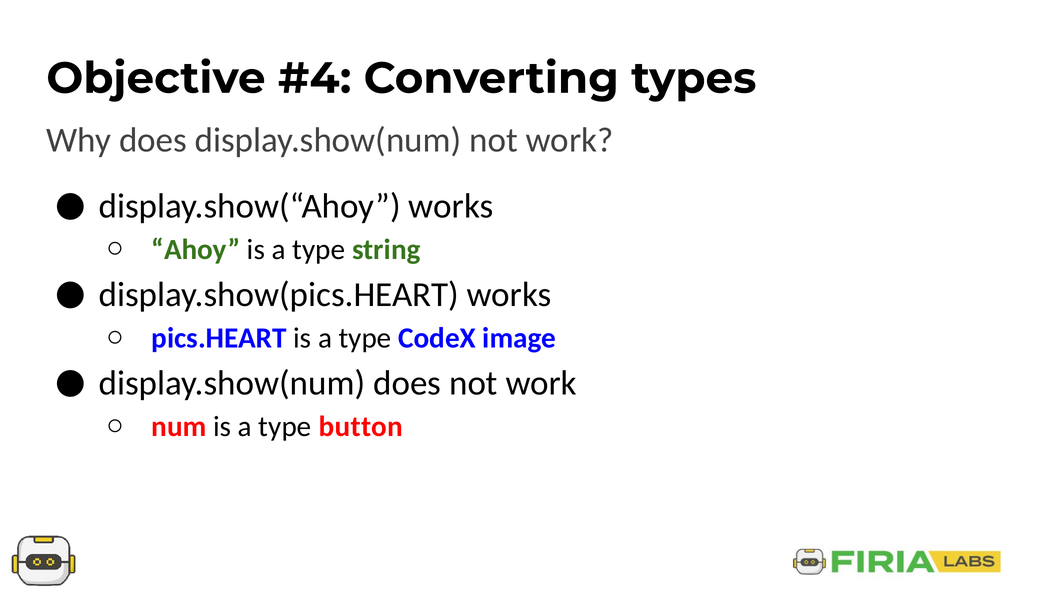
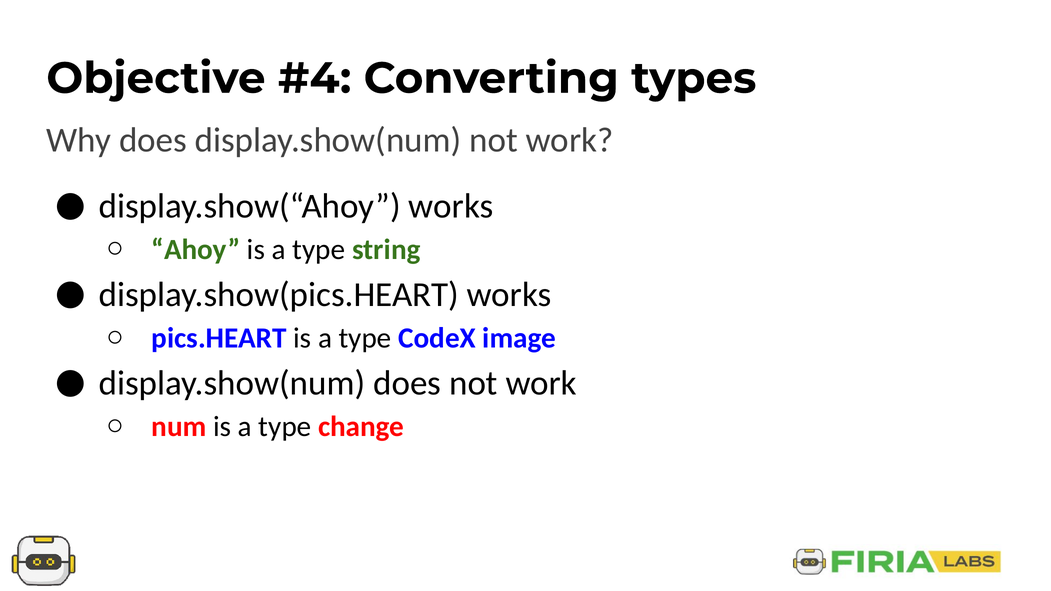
button: button -> change
